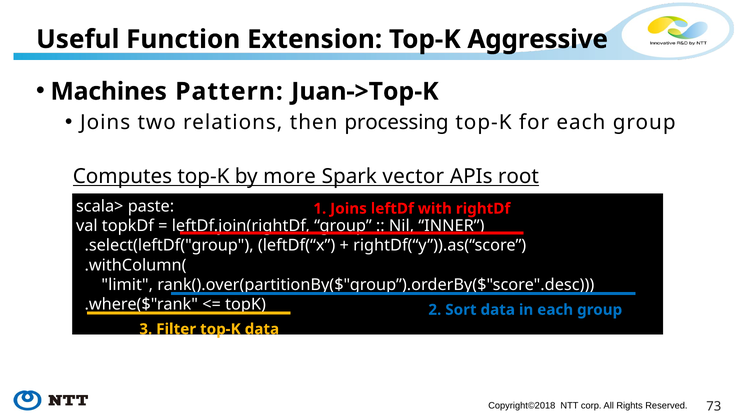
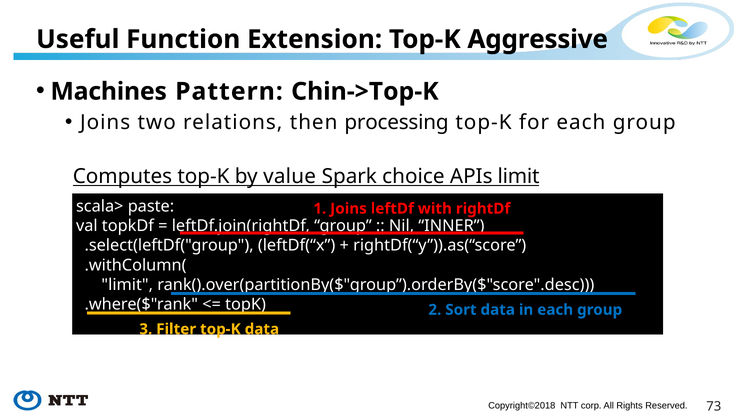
Juan->Top-K: Juan->Top-K -> Chin->Top-K
more: more -> value
vector: vector -> choice
APIs root: root -> limit
